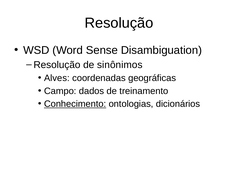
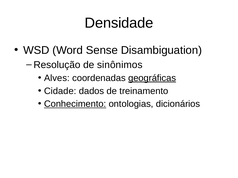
Resolução at (119, 23): Resolução -> Densidade
geográficas underline: none -> present
Campo: Campo -> Cidade
